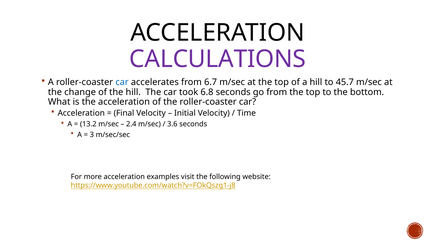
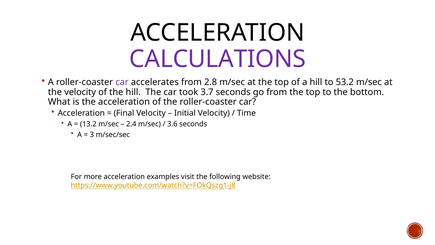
car at (122, 82) colour: blue -> purple
6.7: 6.7 -> 2.8
45.7: 45.7 -> 53.2
the change: change -> velocity
6.8: 6.8 -> 3.7
